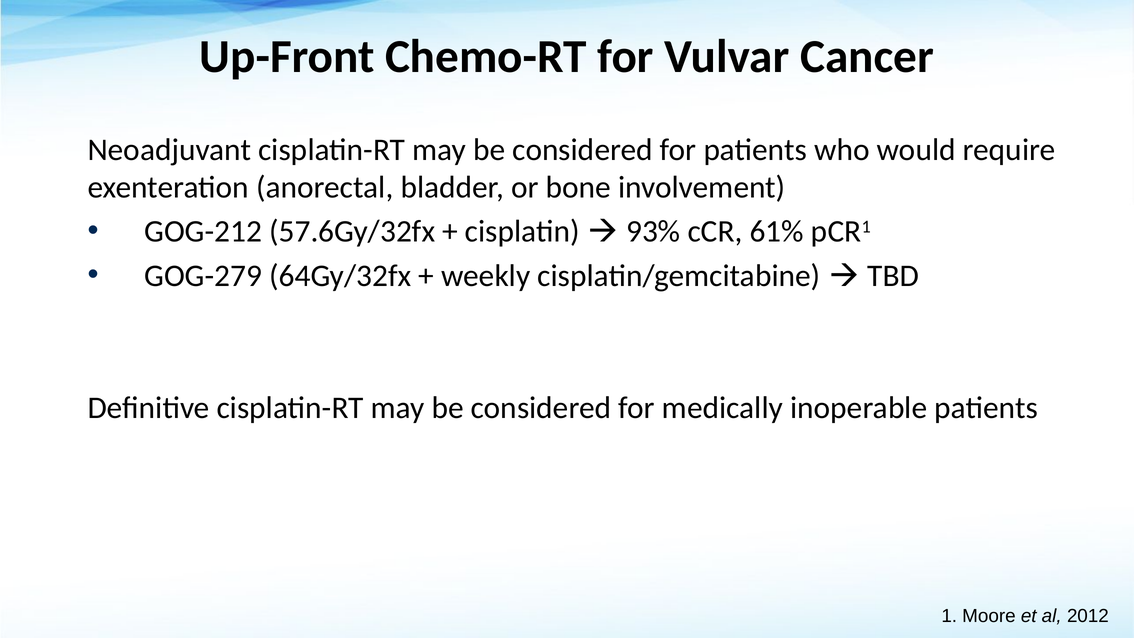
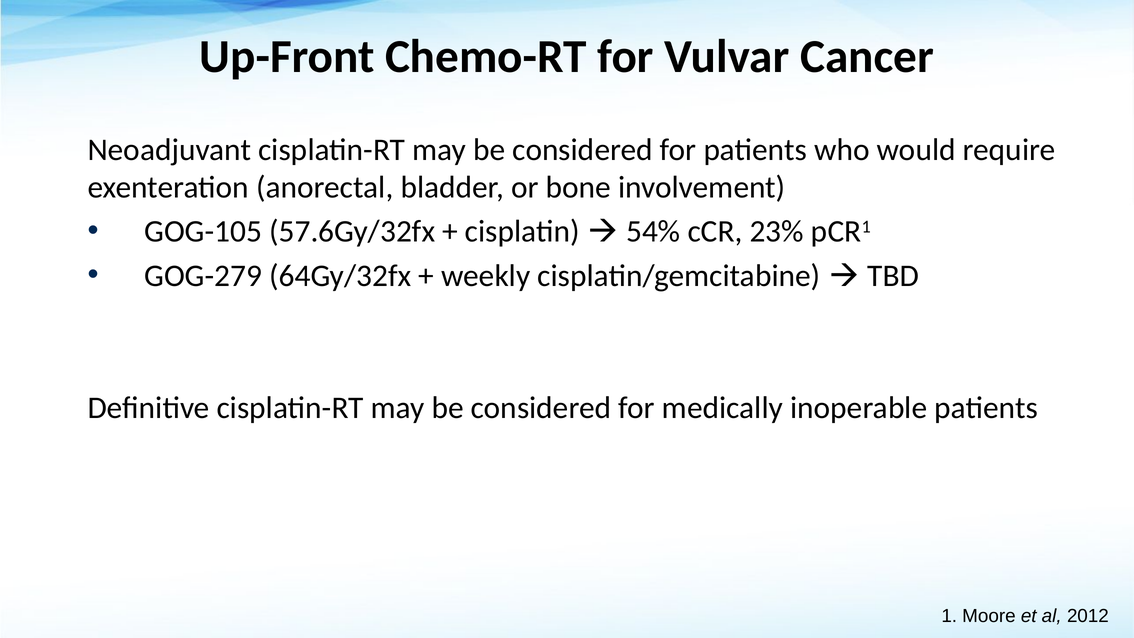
GOG-212: GOG-212 -> GOG-105
93%: 93% -> 54%
61%: 61% -> 23%
